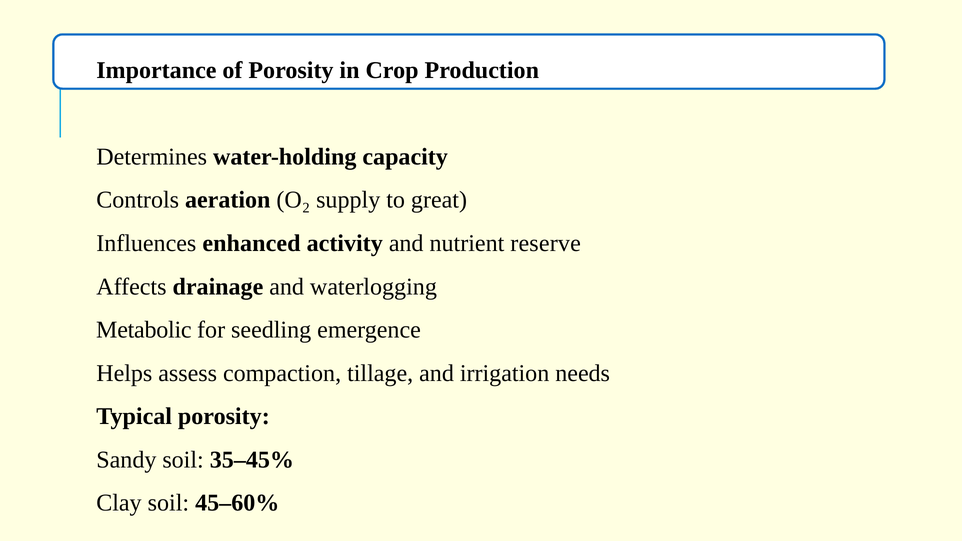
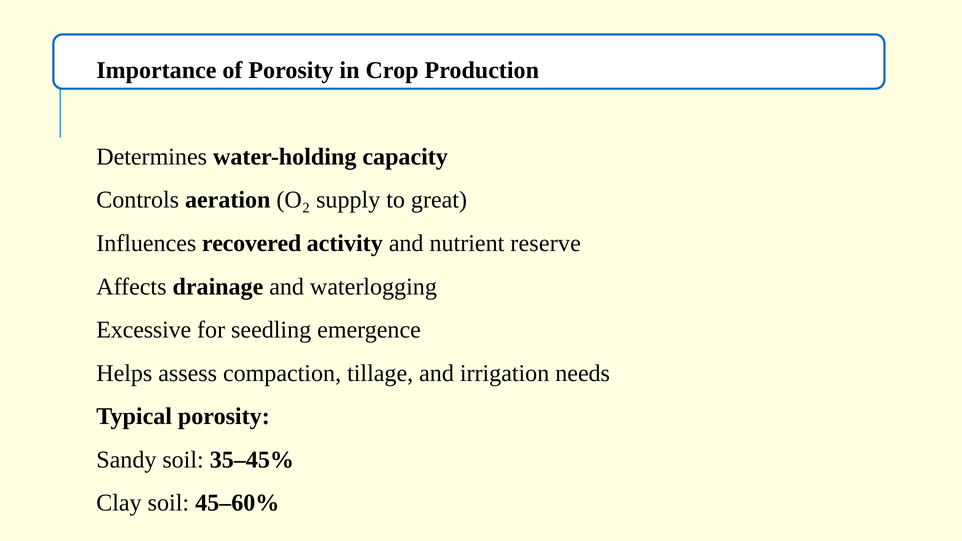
enhanced: enhanced -> recovered
Metabolic: Metabolic -> Excessive
